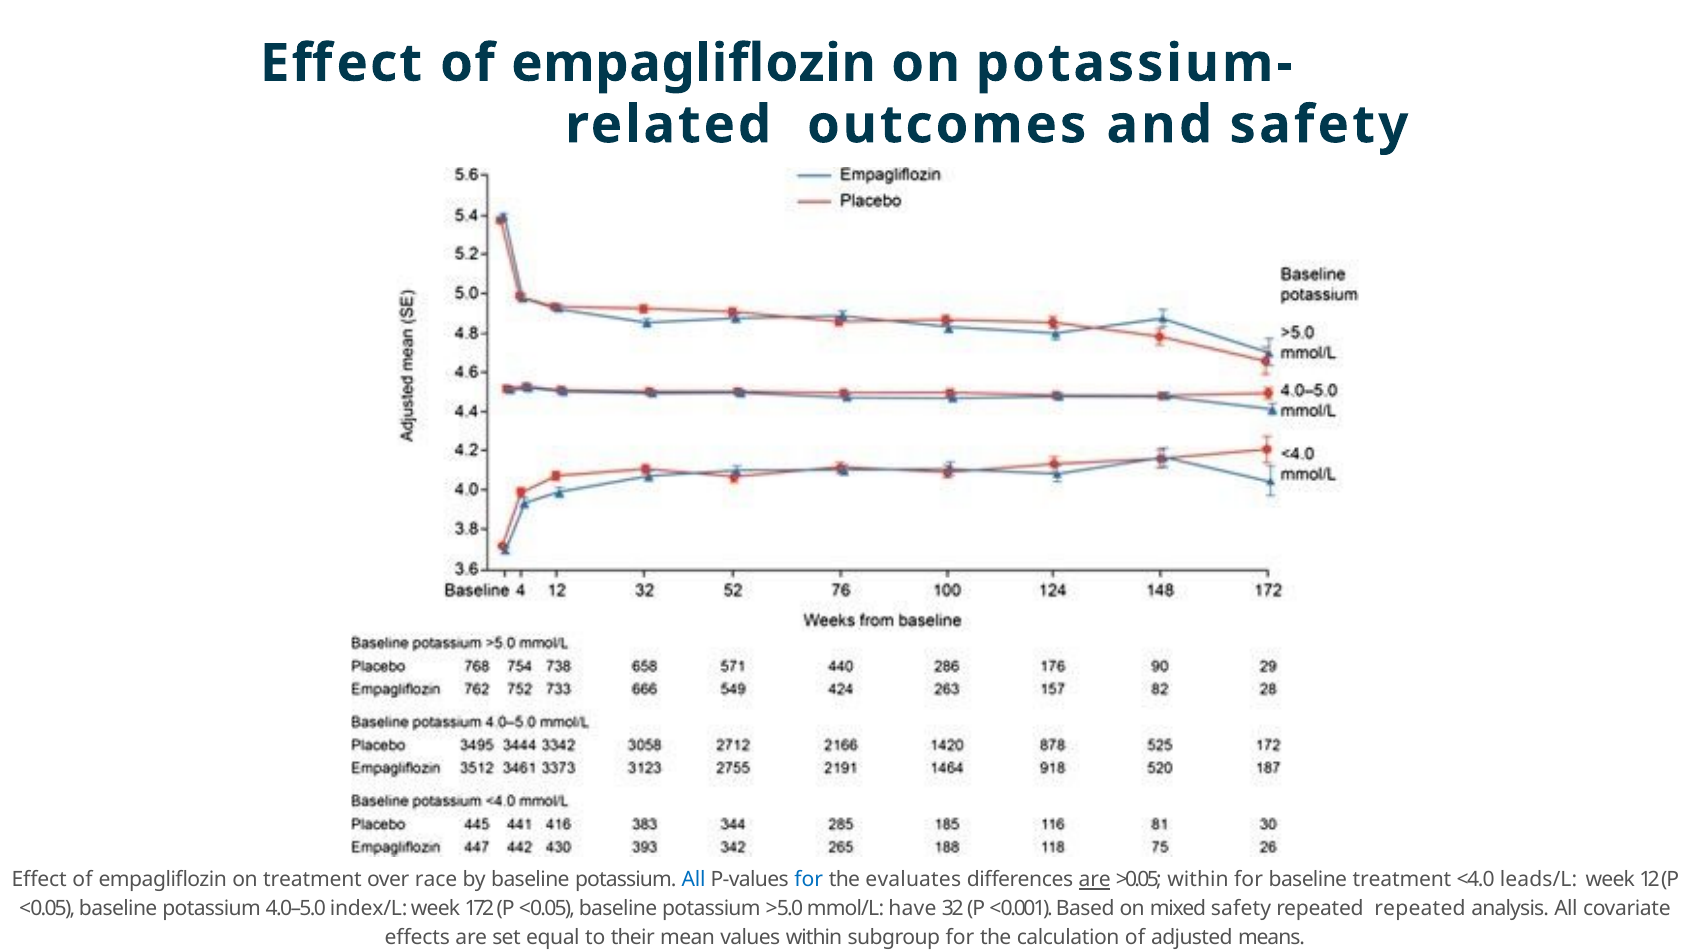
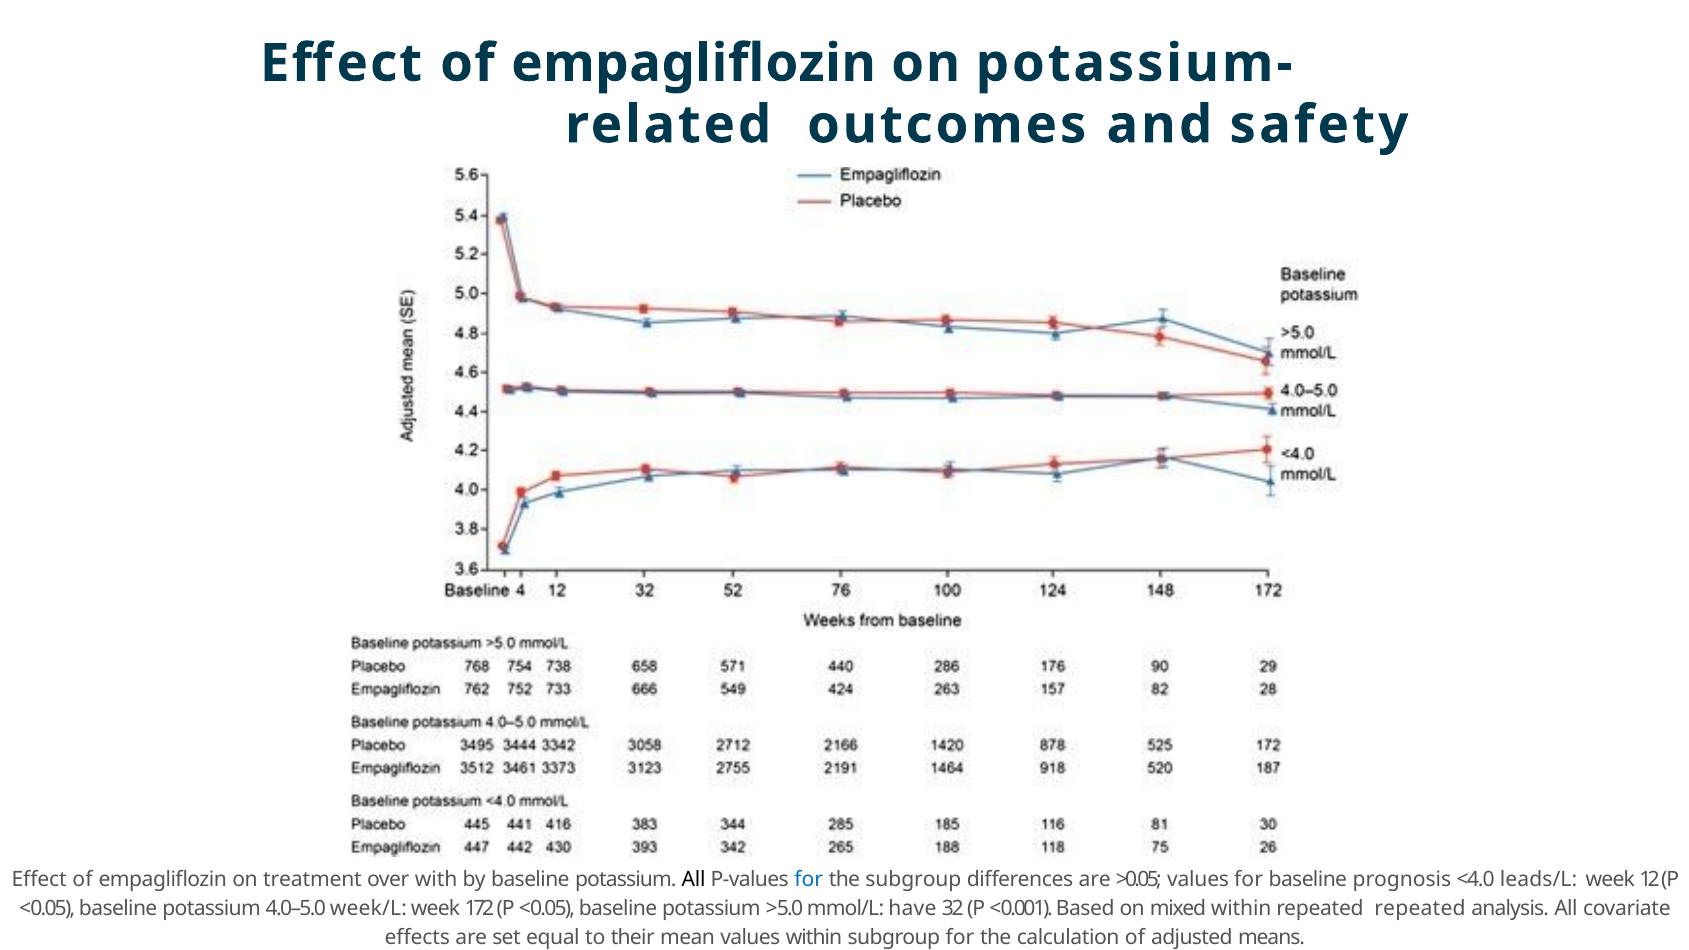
race: race -> with
All at (694, 880) colour: blue -> black
the evaluates: evaluates -> subgroup
are at (1095, 880) underline: present -> none
>0.05 within: within -> values
baseline treatment: treatment -> prognosis
index/L: index/L -> week/L
mixed safety: safety -> within
